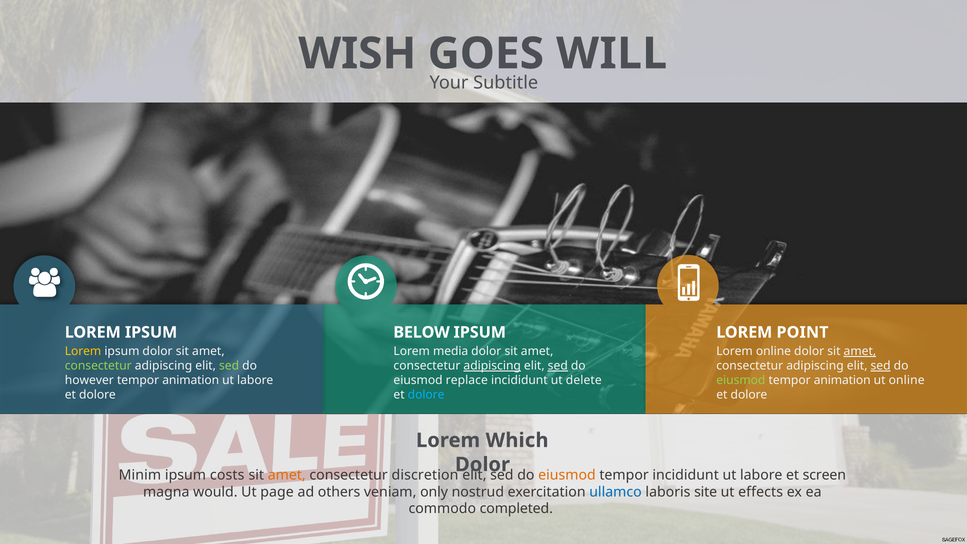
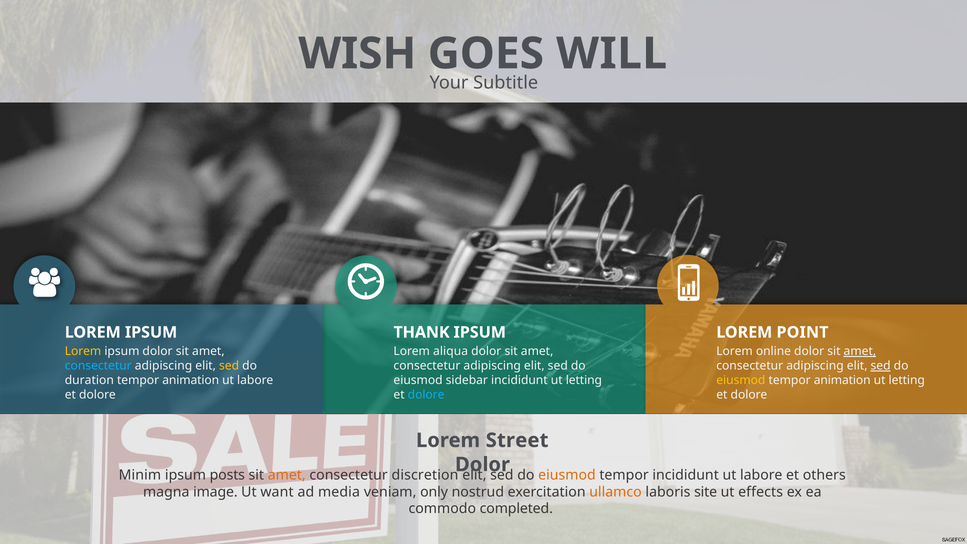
BELOW: BELOW -> THANK
media: media -> aliqua
consectetur at (98, 366) colour: light green -> light blue
sed at (229, 366) colour: light green -> yellow
adipiscing at (492, 366) underline: present -> none
sed at (558, 366) underline: present -> none
however: however -> duration
replace: replace -> sidebar
incididunt ut delete: delete -> letting
eiusmod at (741, 380) colour: light green -> yellow
online at (907, 380): online -> letting
Which: Which -> Street
costs: costs -> posts
screen: screen -> others
would: would -> image
page: page -> want
others: others -> media
ullamco colour: blue -> orange
